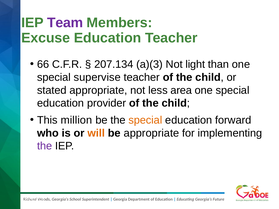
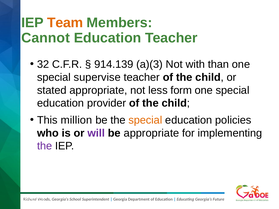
Team colour: purple -> orange
Excuse: Excuse -> Cannot
66: 66 -> 32
207.134: 207.134 -> 914.139
light: light -> with
area: area -> form
forward: forward -> policies
will colour: orange -> purple
